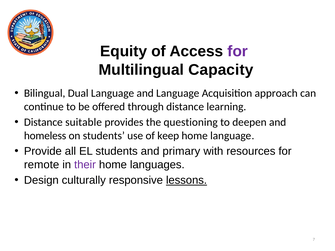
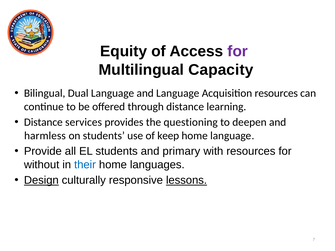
Acquisition approach: approach -> resources
suitable: suitable -> services
homeless: homeless -> harmless
remote: remote -> without
their colour: purple -> blue
Design underline: none -> present
